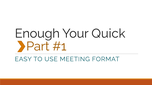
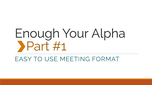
Quick: Quick -> Alpha
